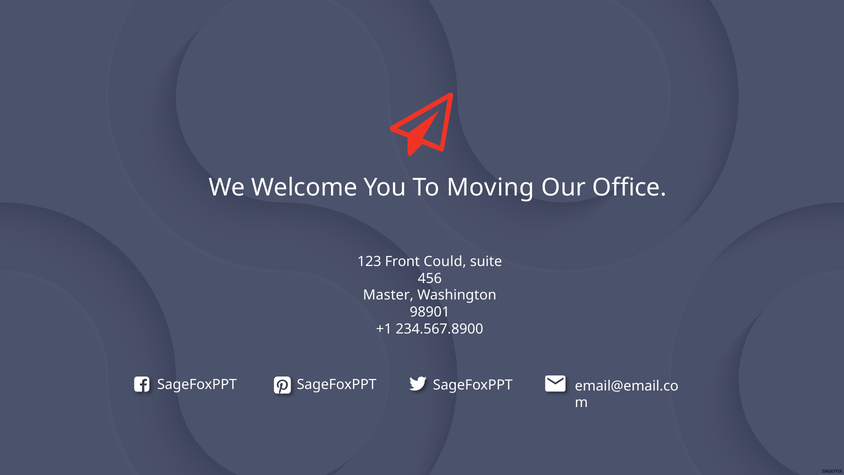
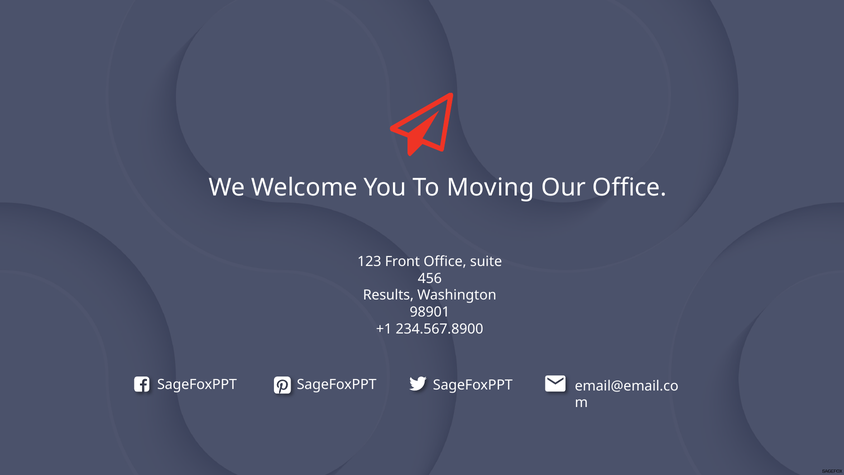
Front Could: Could -> Office
Master: Master -> Results
